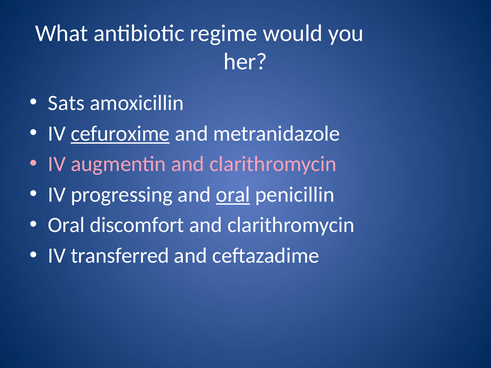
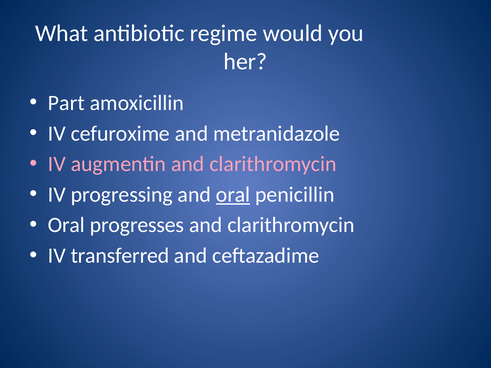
Sats: Sats -> Part
cefuroxime underline: present -> none
discomfort: discomfort -> progresses
